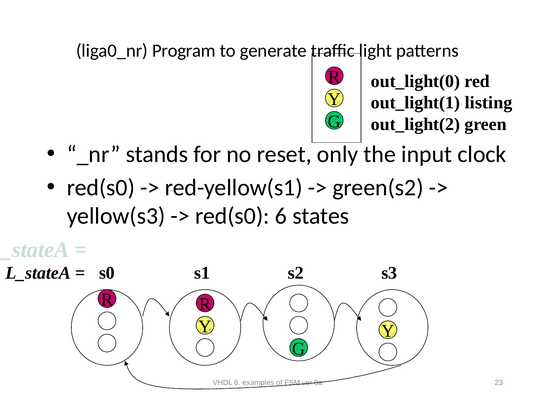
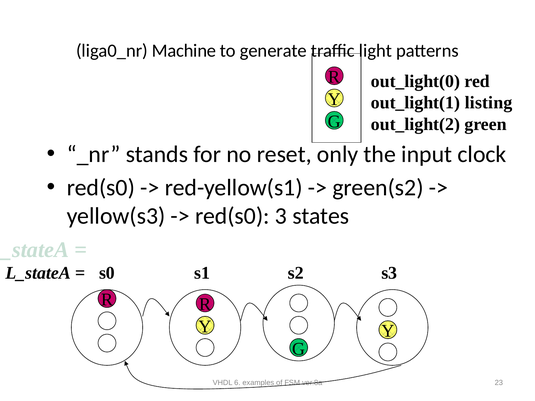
Program: Program -> Machine
red(s0 6: 6 -> 3
